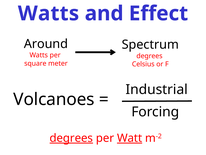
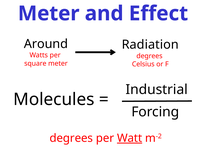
Watts at (49, 13): Watts -> Meter
Spectrum: Spectrum -> Radiation
Volcanoes: Volcanoes -> Molecules
degrees at (71, 138) underline: present -> none
